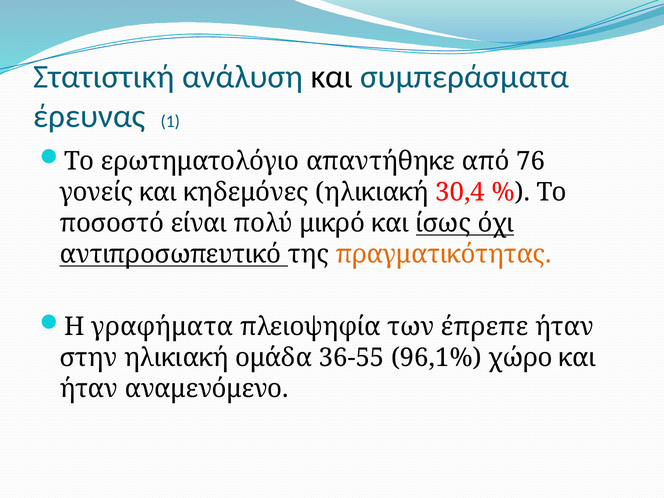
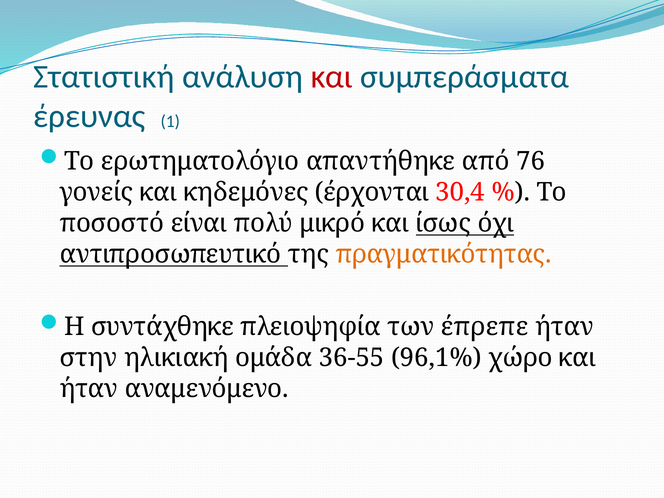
και at (332, 77) colour: black -> red
κηδεμόνες ηλικιακή: ηλικιακή -> έρχονται
γραφήματα: γραφήματα -> συντάχθηκε
